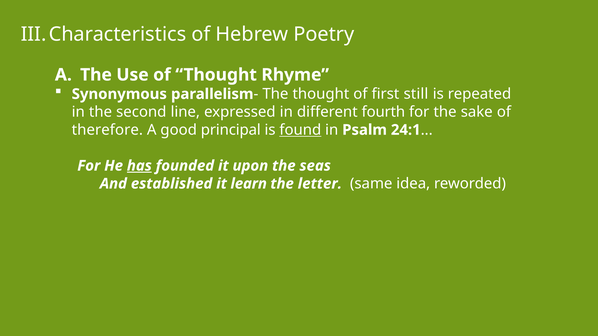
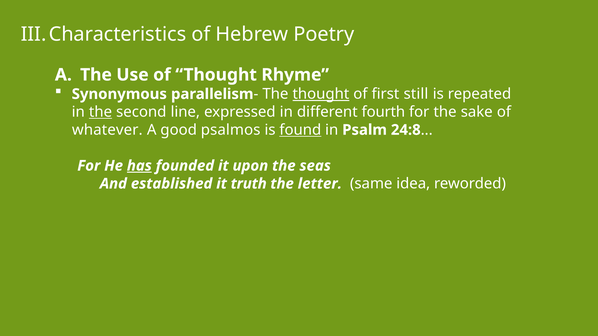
thought at (321, 94) underline: none -> present
the at (100, 112) underline: none -> present
therefore: therefore -> whatever
principal: principal -> psalmos
24:1: 24:1 -> 24:8
learn: learn -> truth
